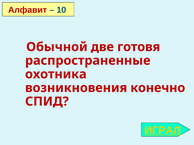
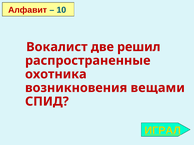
Обычной: Обычной -> Вокалист
готовя: готовя -> решил
конечно: конечно -> вещами
